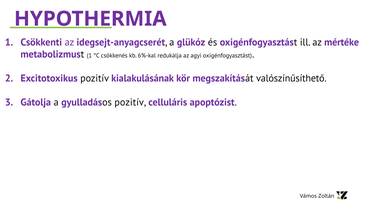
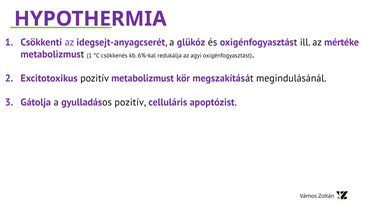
pozitív kialakulásának: kialakulásának -> metabolizmust
valószínűsíthető: valószínűsíthető -> megindulásánál
